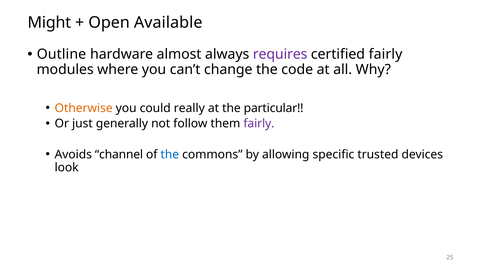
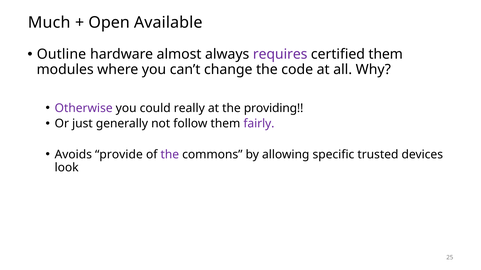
Might: Might -> Much
certified fairly: fairly -> them
Otherwise colour: orange -> purple
particular: particular -> providing
channel: channel -> provide
the at (170, 155) colour: blue -> purple
